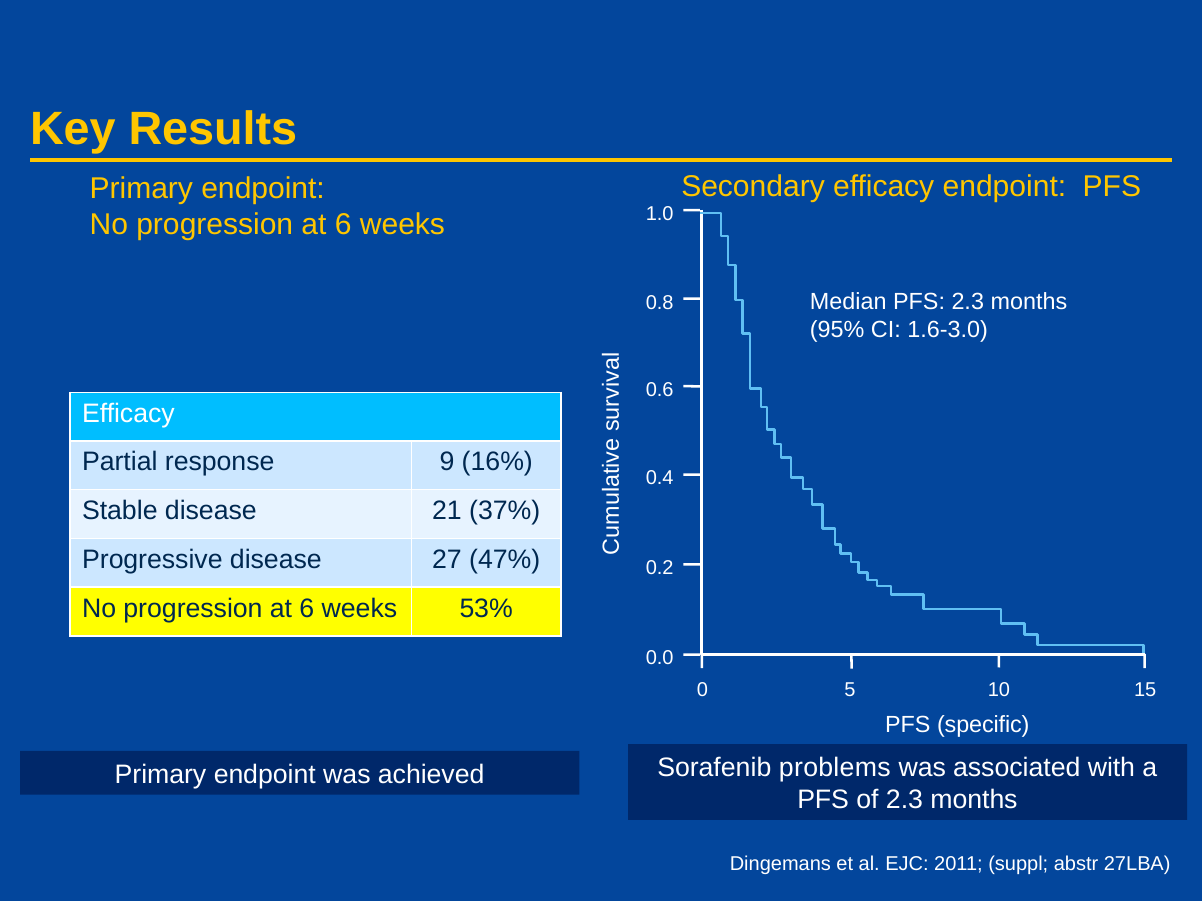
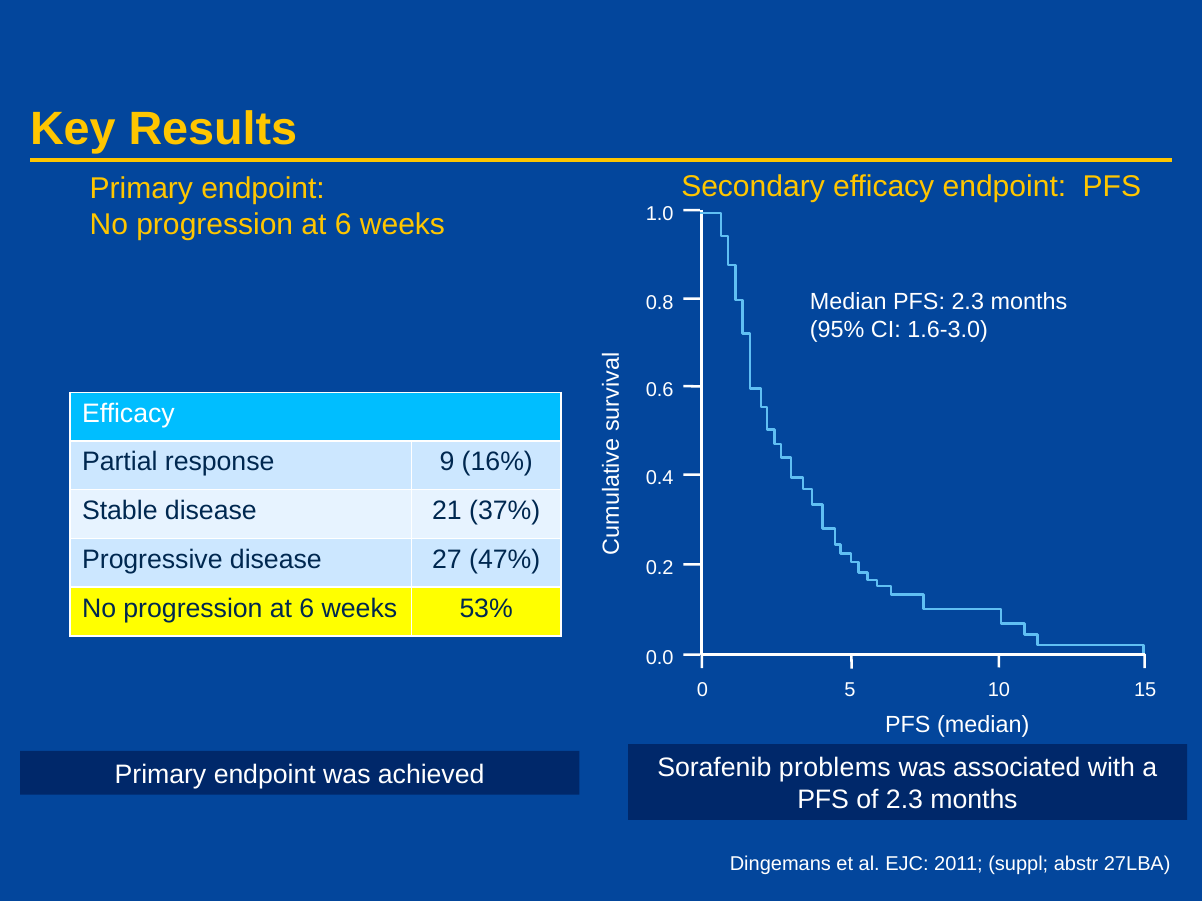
PFS specific: specific -> median
